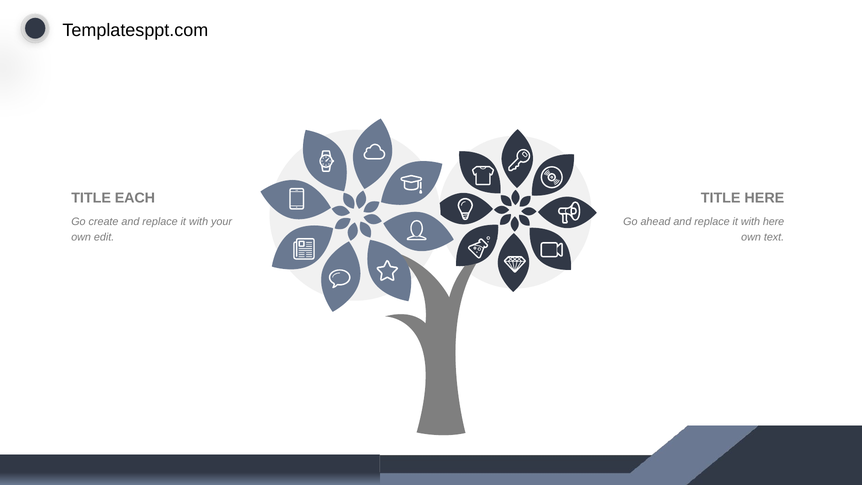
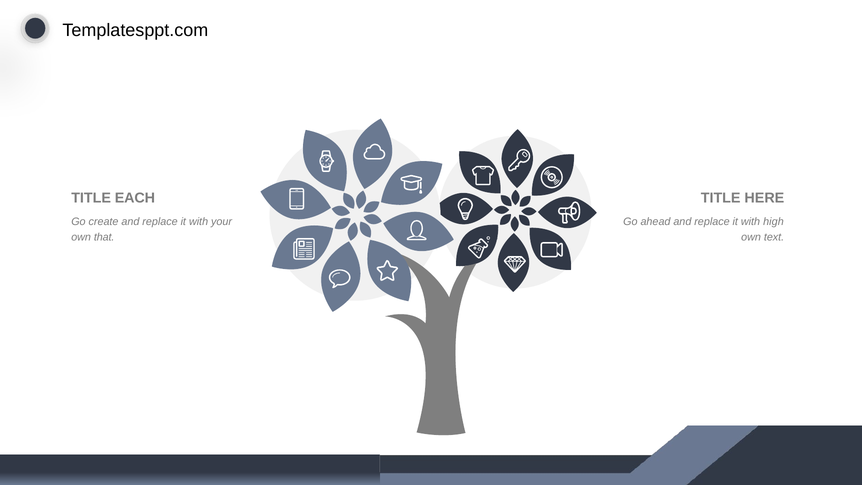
with here: here -> high
edit: edit -> that
